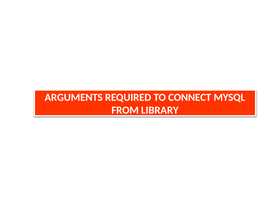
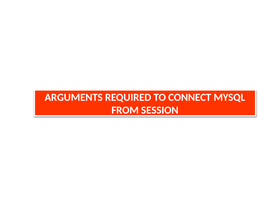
LIBRARY: LIBRARY -> SESSION
